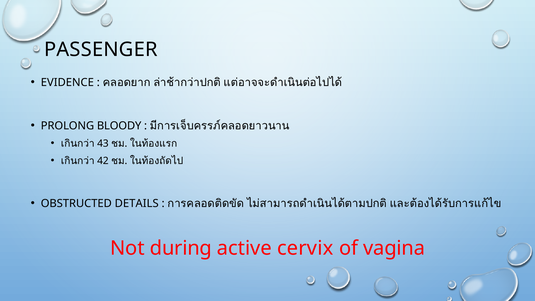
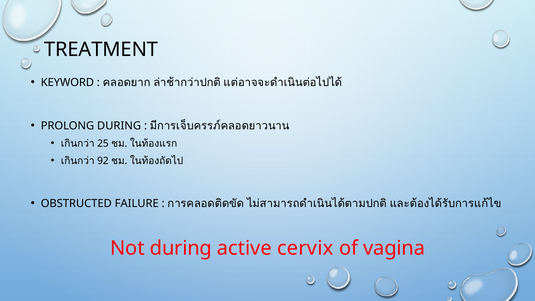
PASSENGER: PASSENGER -> TREATMENT
EVIDENCE: EVIDENCE -> KEYWORD
PROLONG BLOODY: BLOODY -> DURING
43: 43 -> 25
42: 42 -> 92
DETAILS: DETAILS -> FAILURE
